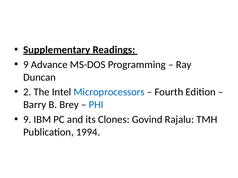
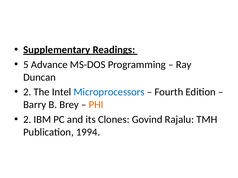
9 at (26, 65): 9 -> 5
PHI colour: blue -> orange
9 at (27, 120): 9 -> 2
